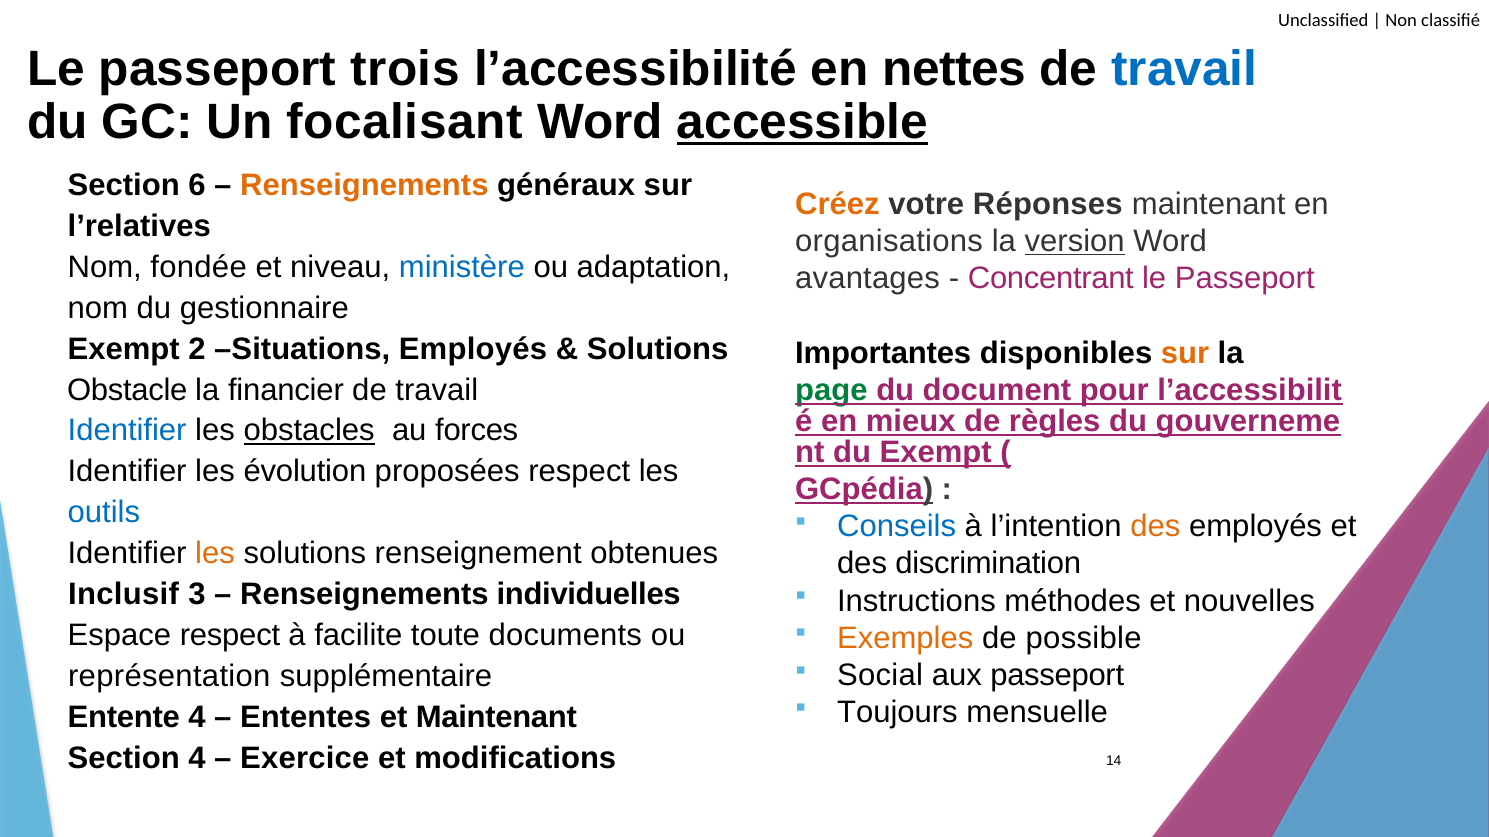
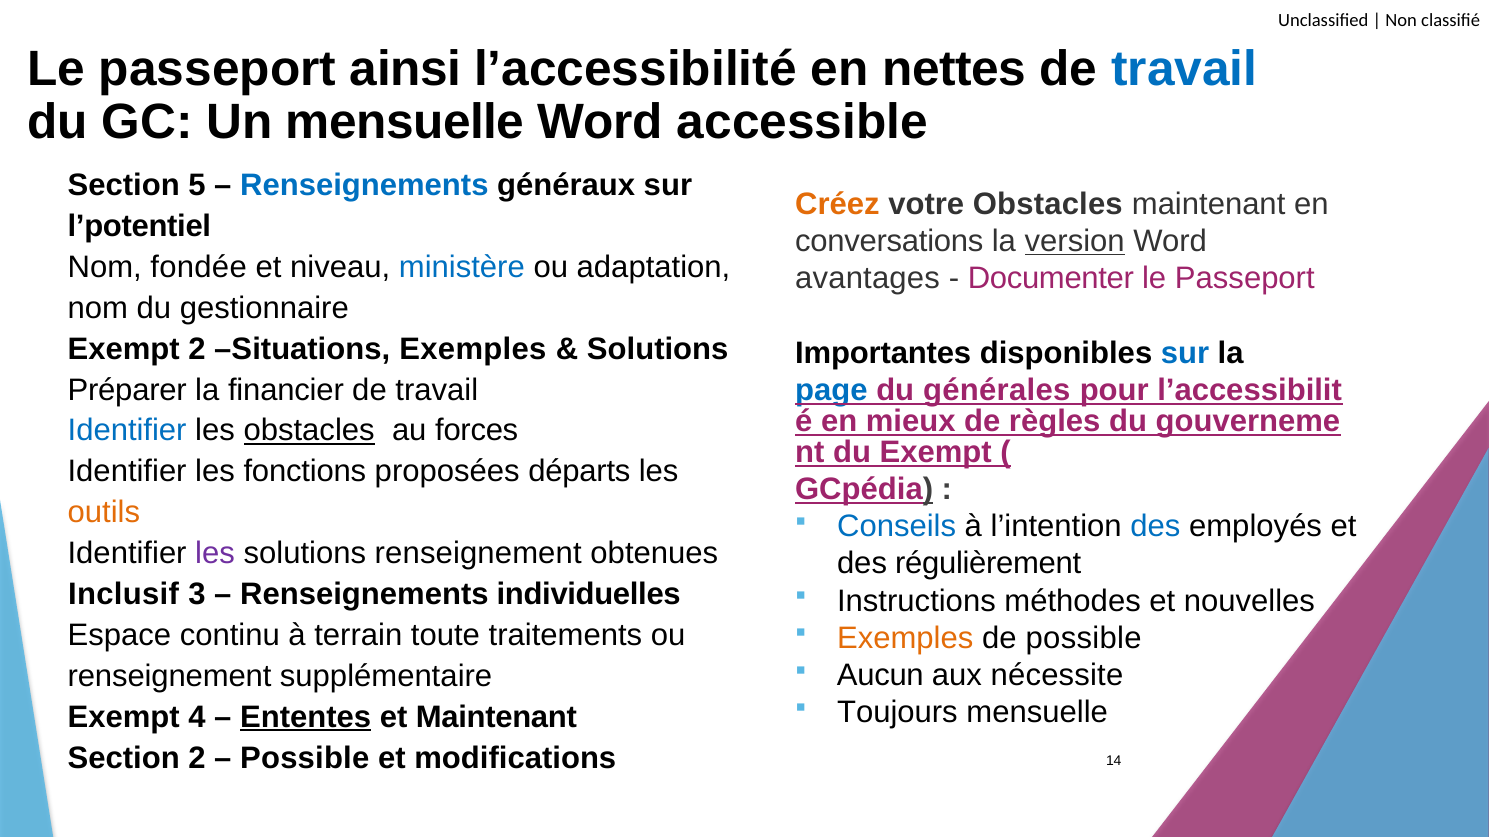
trois: trois -> ainsi
Un focalisant: focalisant -> mensuelle
accessible underline: present -> none
6: 6 -> 5
Renseignements at (364, 185) colour: orange -> blue
votre Réponses: Réponses -> Obstacles
l’relatives: l’relatives -> l’potentiel
organisations: organisations -> conversations
Concentrant: Concentrant -> Documenter
Situations Employés: Employés -> Exemples
sur at (1185, 353) colour: orange -> blue
Obstacle: Obstacle -> Préparer
page colour: green -> blue
document: document -> générales
évolution: évolution -> fonctions
proposées respect: respect -> départs
outils colour: blue -> orange
des at (1155, 527) colour: orange -> blue
les at (215, 554) colour: orange -> purple
discrimination: discrimination -> régulièrement
Espace respect: respect -> continu
facilite: facilite -> terrain
documents: documents -> traitements
représentation at (169, 677): représentation -> renseignement
Social: Social -> Aucun
aux passeport: passeport -> nécessite
Entente at (124, 718): Entente -> Exempt
Ententes underline: none -> present
Section 4: 4 -> 2
Exercice at (305, 758): Exercice -> Possible
